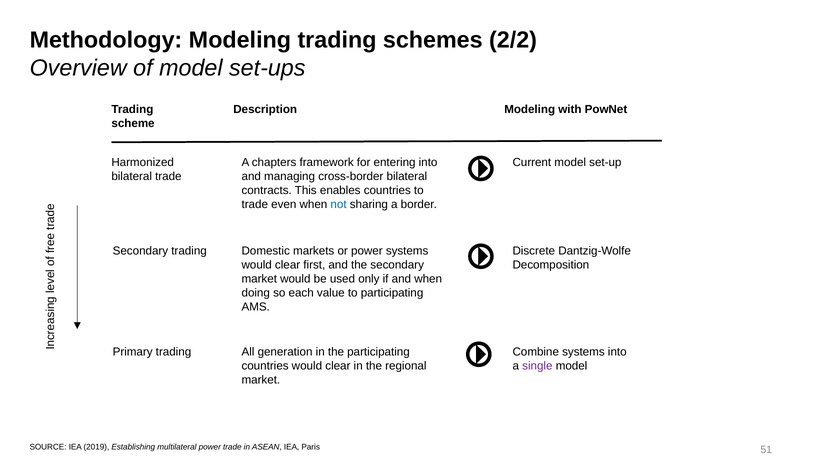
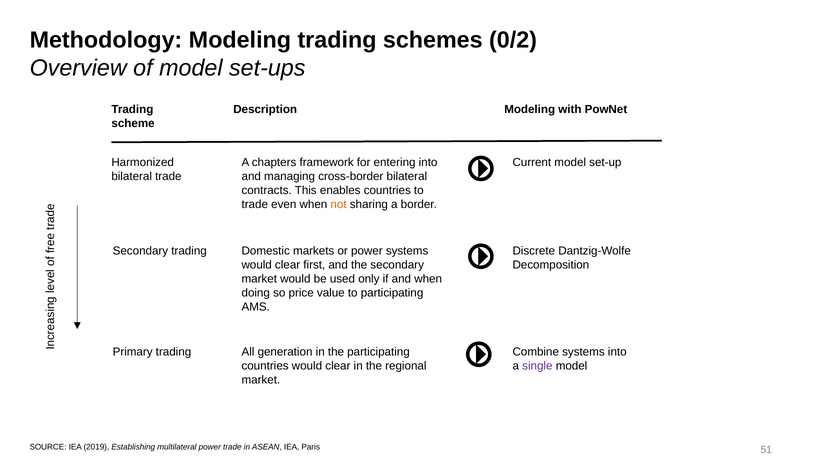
2/2: 2/2 -> 0/2
not colour: blue -> orange
each: each -> price
